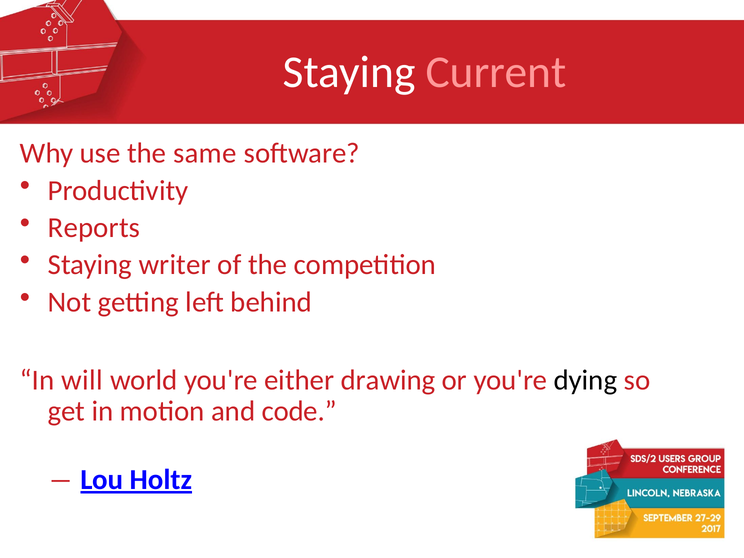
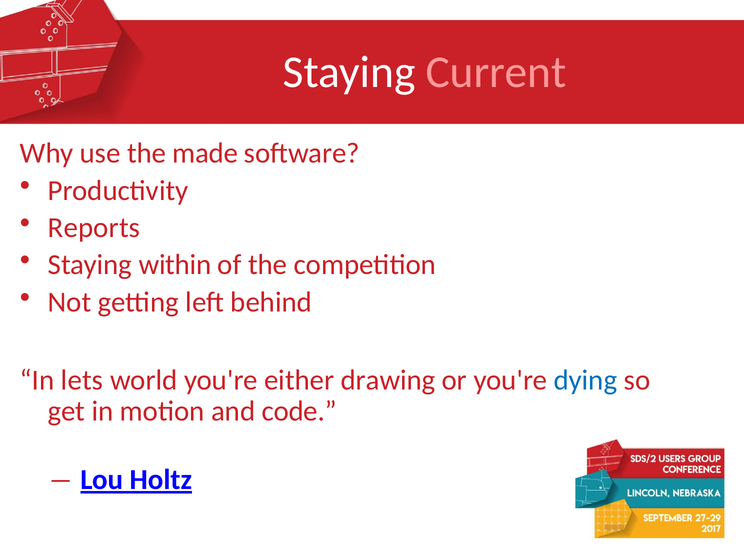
same: same -> made
writer: writer -> within
will: will -> lets
dying colour: black -> blue
